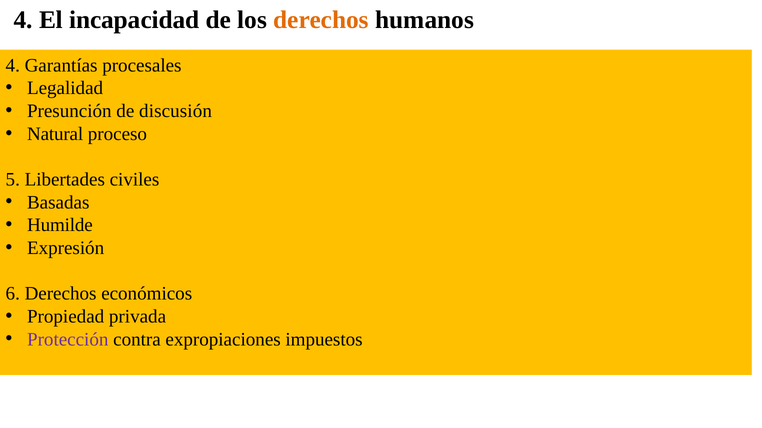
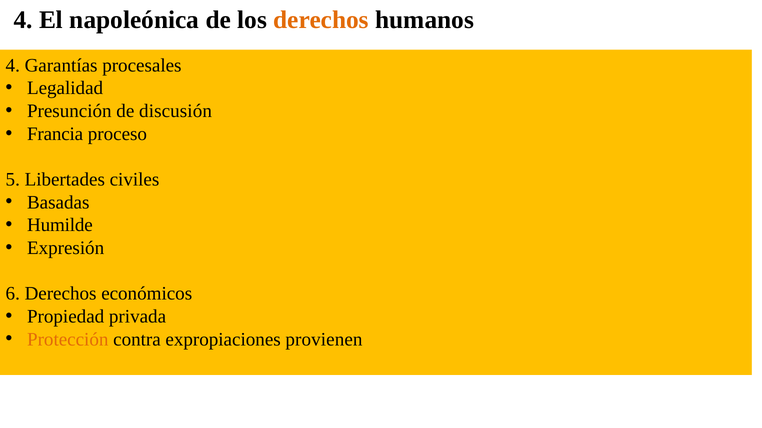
incapacidad: incapacidad -> napoleónica
Natural: Natural -> Francia
Protección colour: purple -> orange
impuestos: impuestos -> provienen
